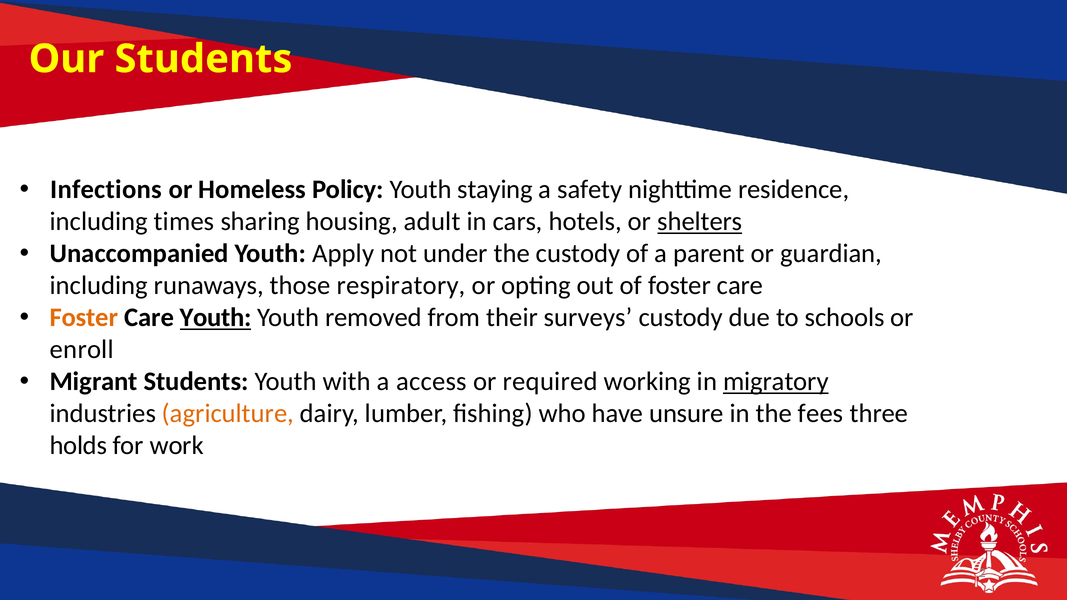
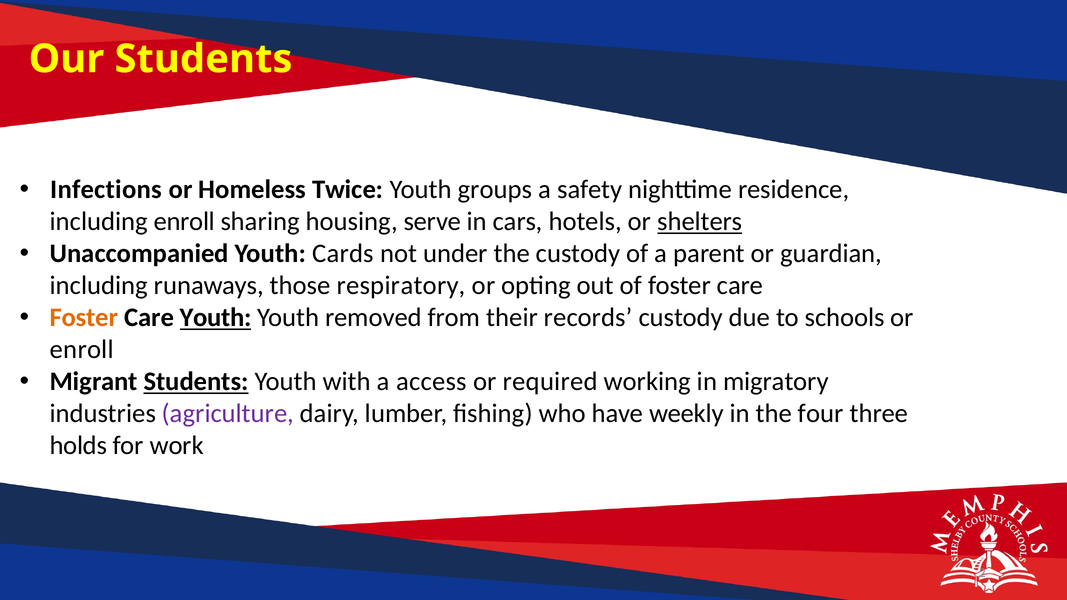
Policy: Policy -> Twice
staying: staying -> groups
including times: times -> enroll
adult: adult -> serve
Apply: Apply -> Cards
surveys: surveys -> records
Students at (196, 382) underline: none -> present
migratory underline: present -> none
agriculture colour: orange -> purple
unsure: unsure -> weekly
fees: fees -> four
